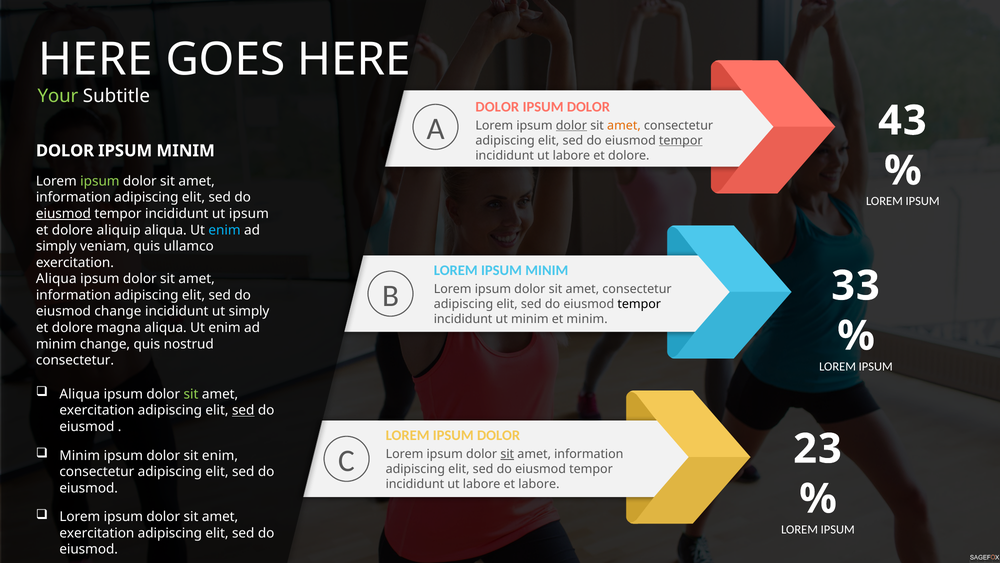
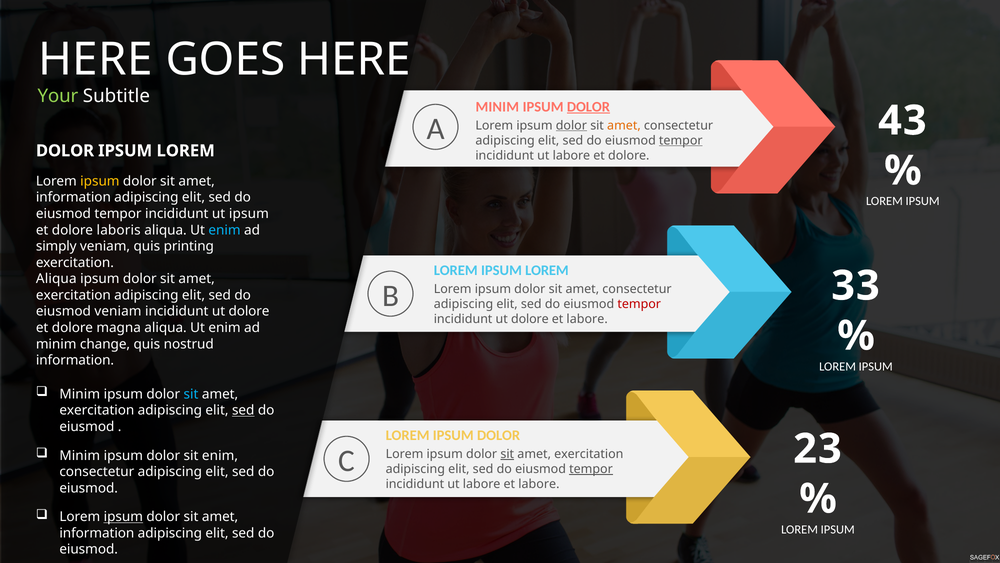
DOLOR at (497, 107): DOLOR -> MINIM
DOLOR at (588, 107) underline: none -> present
MINIM at (186, 151): MINIM -> LOREM
ipsum at (100, 181) colour: light green -> yellow
eiusmod at (63, 214) underline: present -> none
aliquip: aliquip -> laboris
ullamco: ullamco -> printing
LOREM IPSUM MINIM: MINIM -> LOREM
information at (73, 295): information -> exercitation
tempor at (639, 304) colour: black -> red
eiusmod change: change -> veniam
simply at (249, 311): simply -> dolore
minim at (530, 319): minim -> dolore
minim at (587, 319): minim -> labore
consectetur at (75, 360): consectetur -> information
Aliqua at (80, 394): Aliqua -> Minim
sit at (191, 394) colour: light green -> light blue
information at (589, 454): information -> exercitation
tempor at (591, 469) underline: none -> present
ipsum at (123, 516) underline: none -> present
exercitation at (97, 533): exercitation -> information
